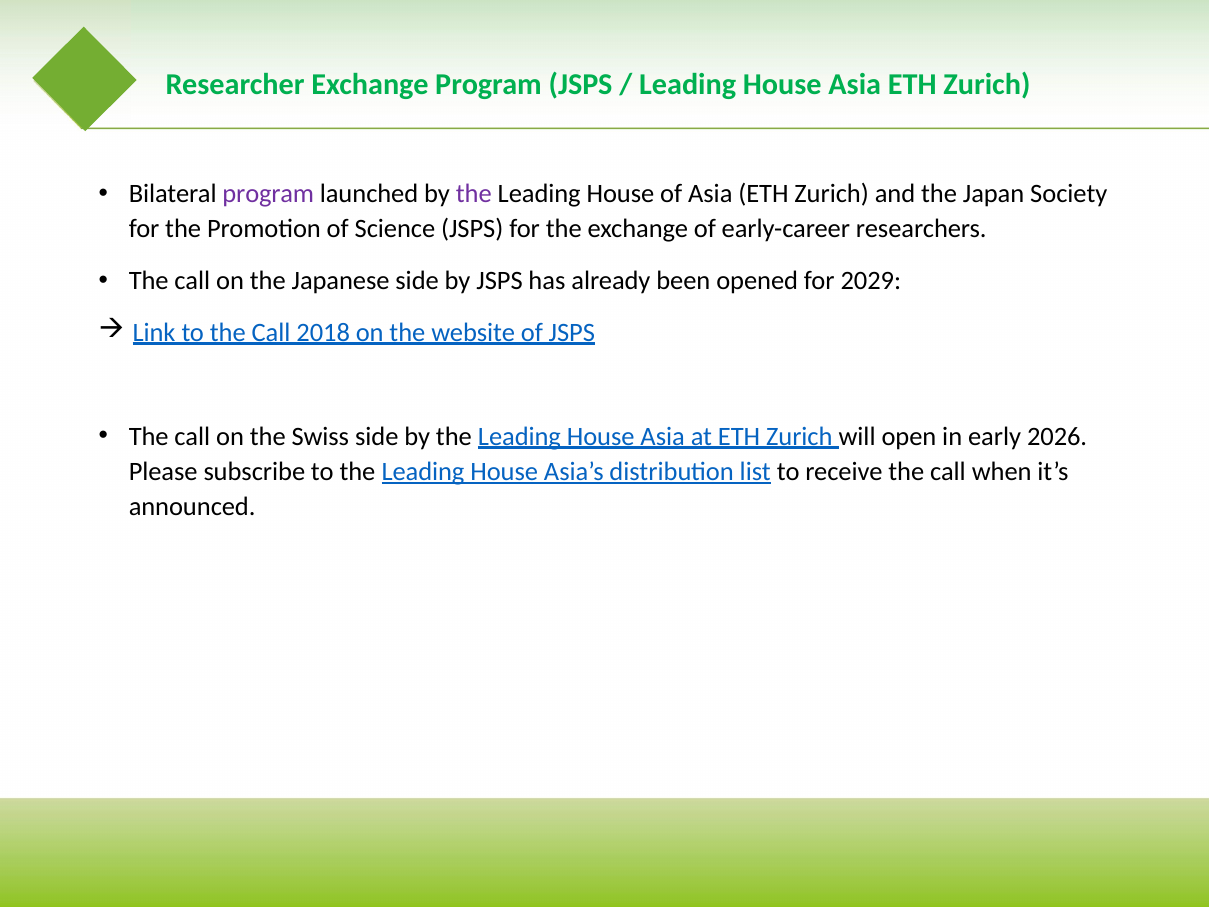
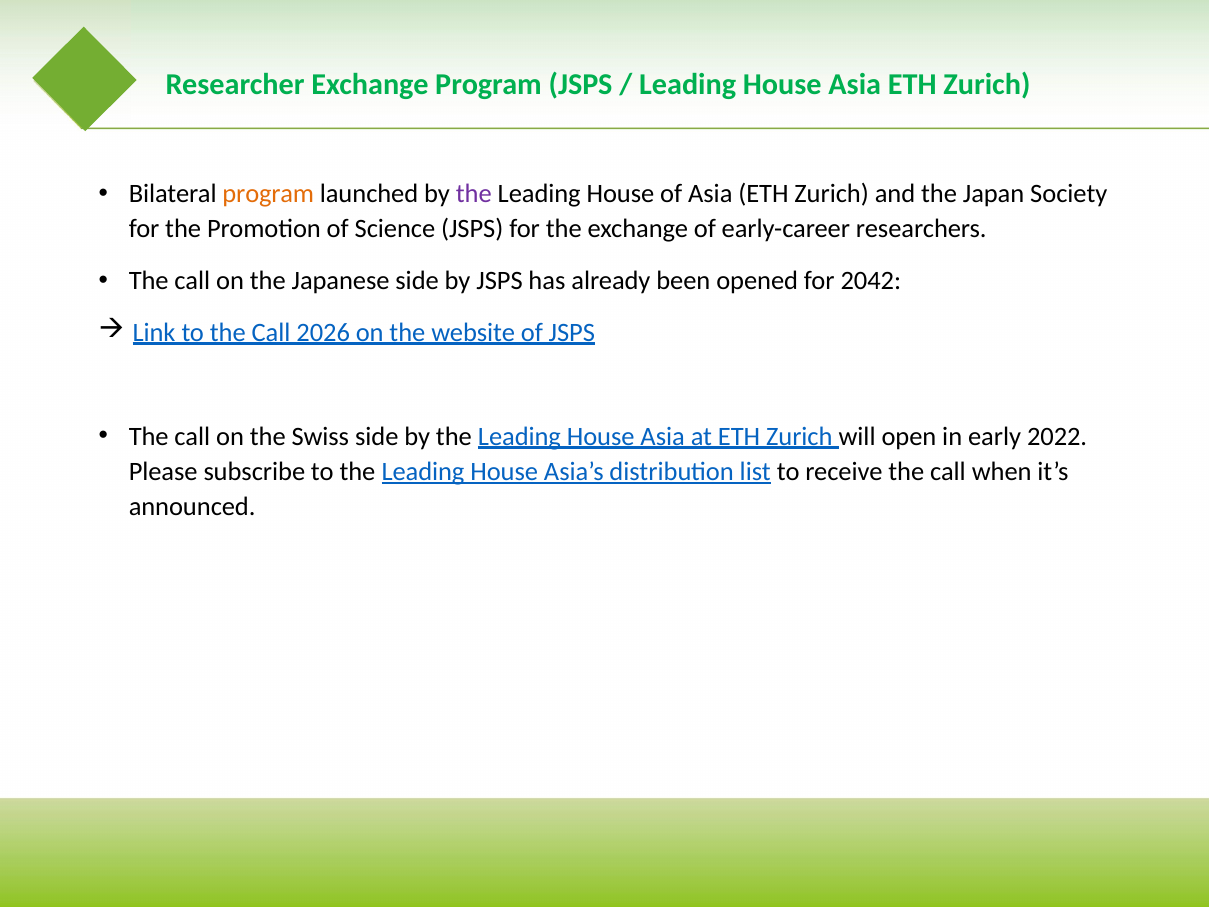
program at (268, 194) colour: purple -> orange
2029: 2029 -> 2042
2018: 2018 -> 2026
2026: 2026 -> 2022
